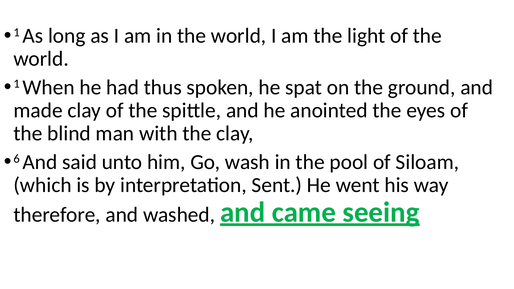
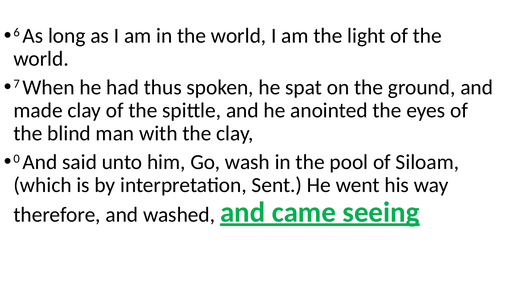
1 at (17, 32): 1 -> 6
1 at (17, 84): 1 -> 7
6: 6 -> 0
